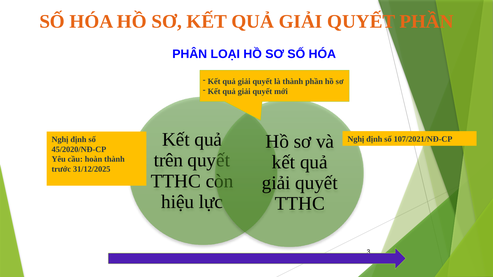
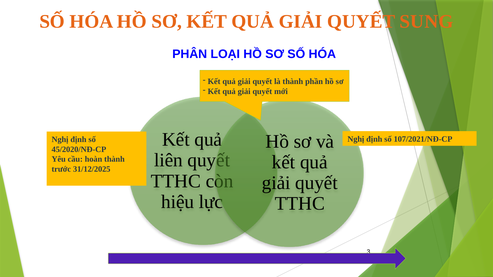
QUYẾT PHẦN: PHẦN -> SUNG
trên: trên -> liên
